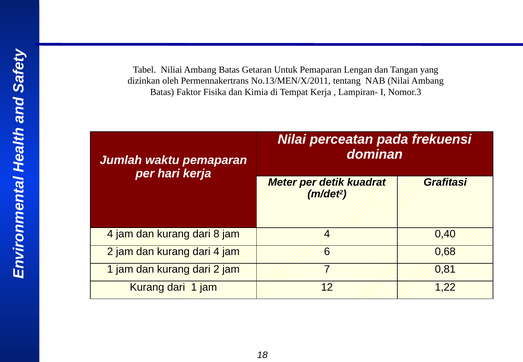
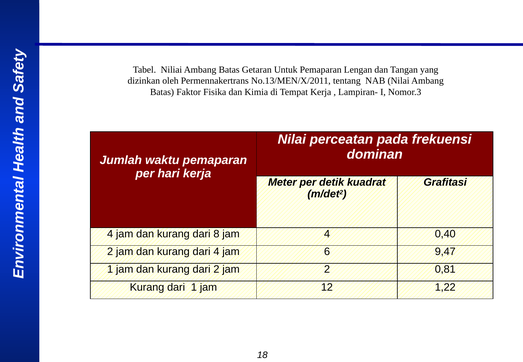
0,68: 0,68 -> 9,47
jam 7: 7 -> 2
